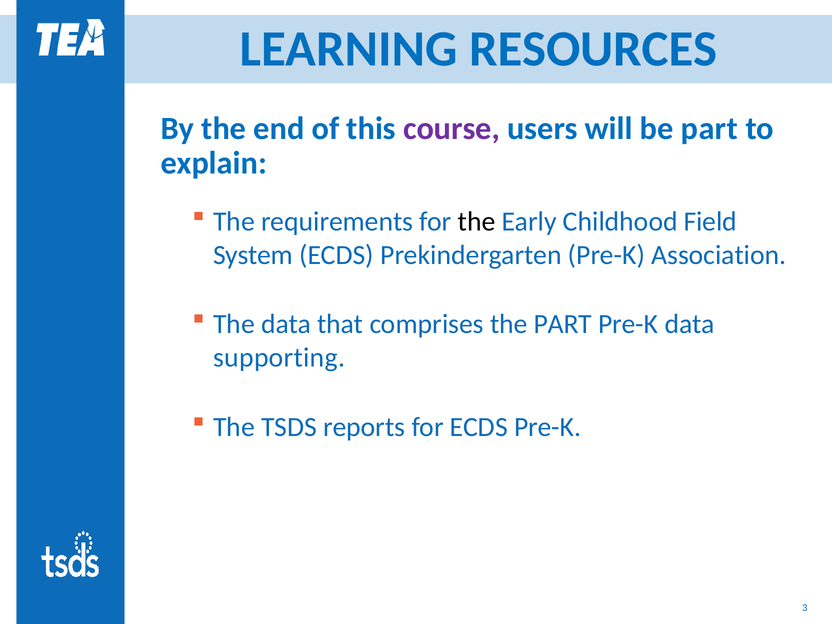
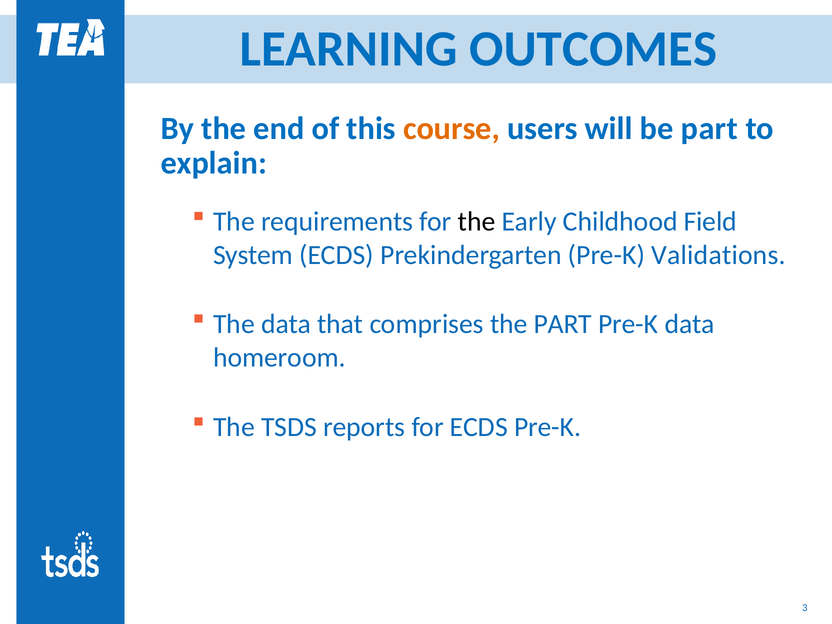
RESOURCES: RESOURCES -> OUTCOMES
course colour: purple -> orange
Association: Association -> Validations
supporting: supporting -> homeroom
